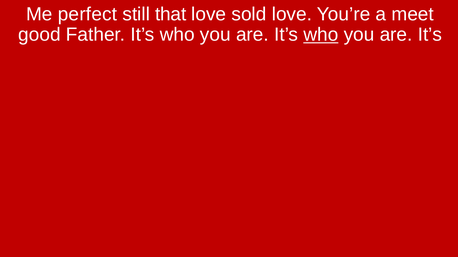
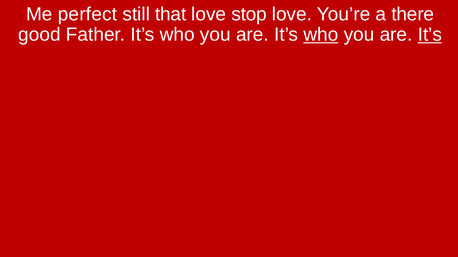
sold: sold -> stop
meet: meet -> there
It’s at (430, 35) underline: none -> present
